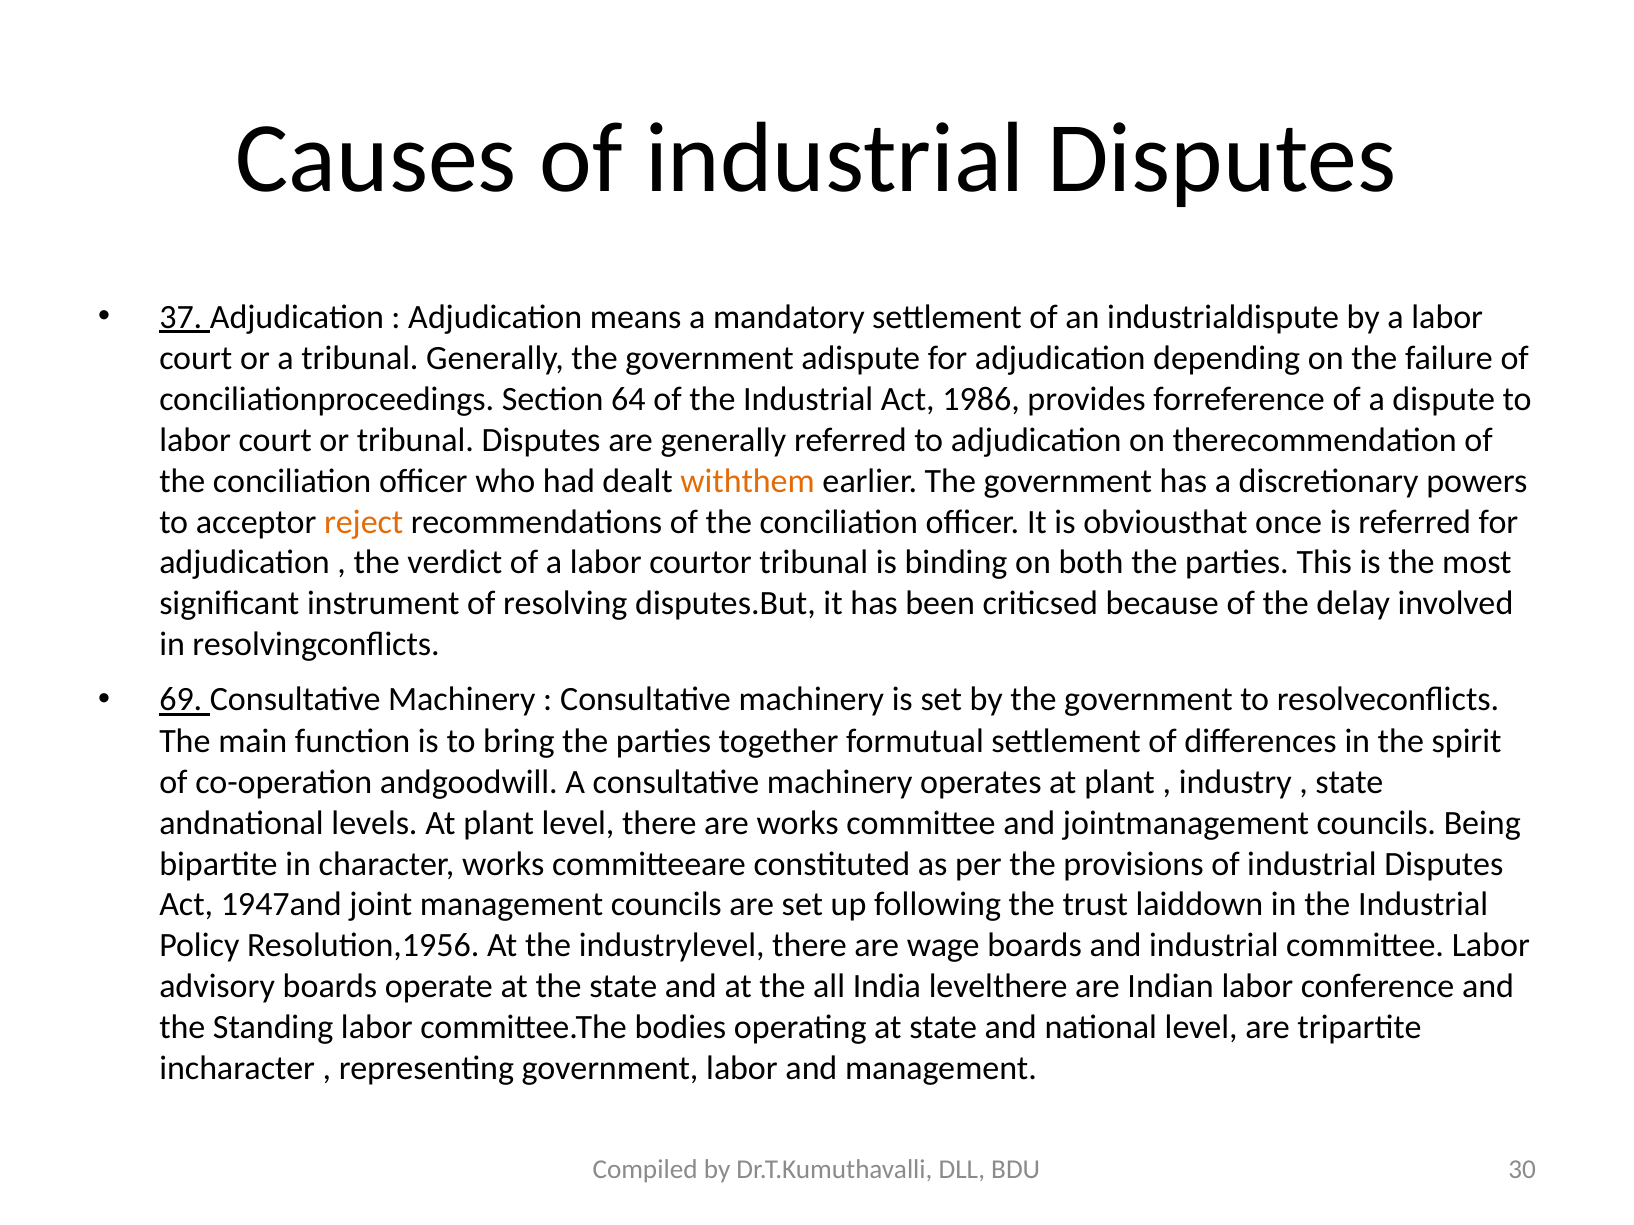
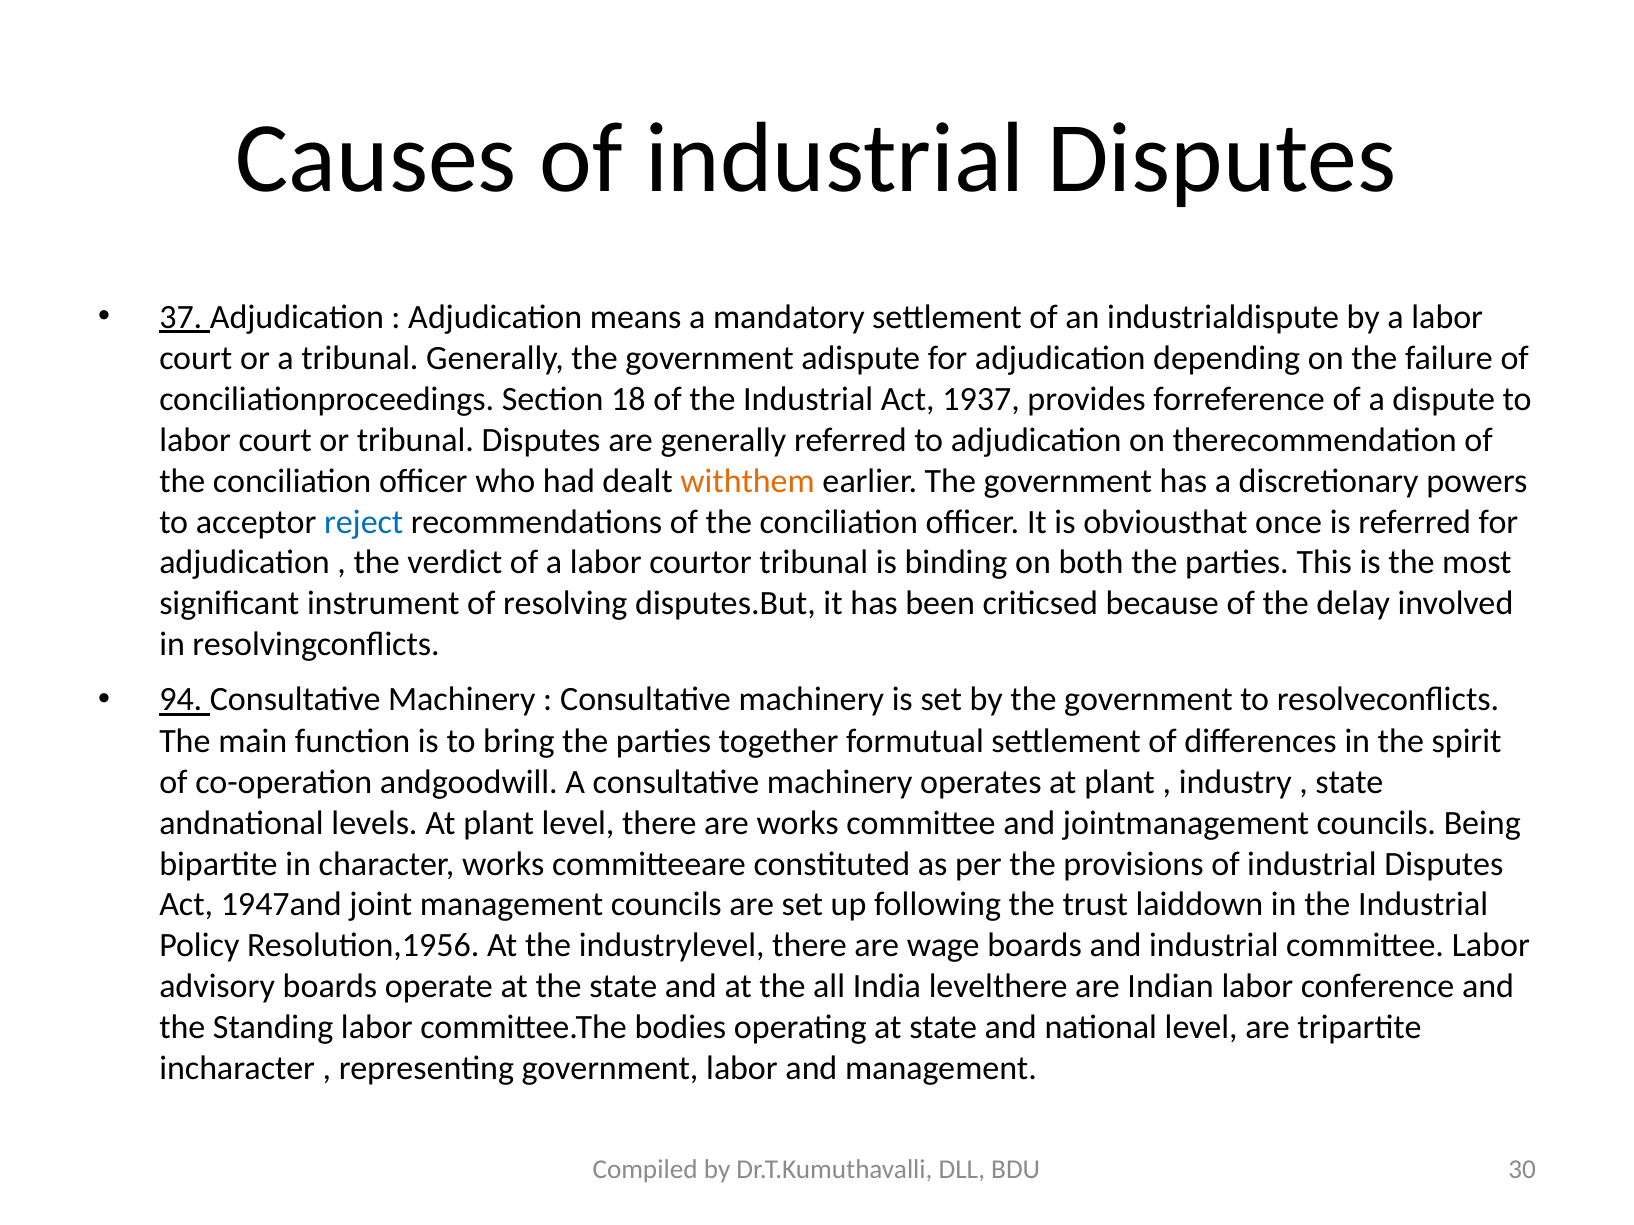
64: 64 -> 18
1986: 1986 -> 1937
reject colour: orange -> blue
69: 69 -> 94
